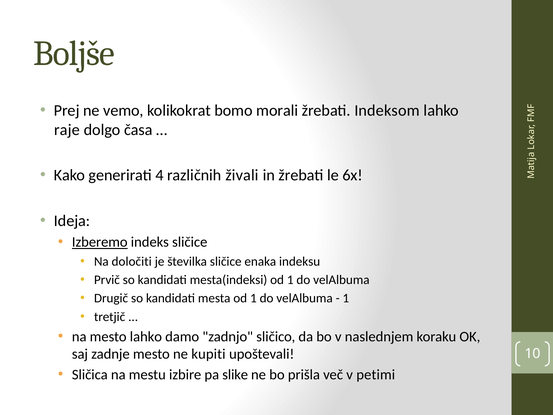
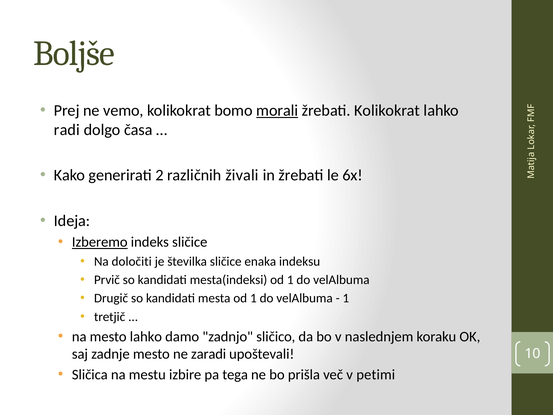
morali underline: none -> present
žrebati Indeksom: Indeksom -> Kolikokrat
raje: raje -> radi
4: 4 -> 2
kupiti: kupiti -> zaradi
slike: slike -> tega
